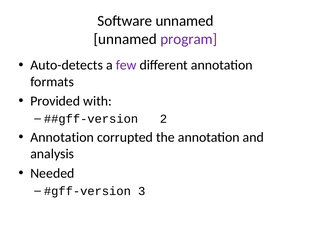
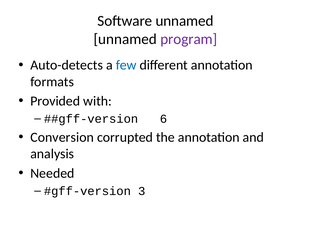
few colour: purple -> blue
2: 2 -> 6
Annotation at (62, 137): Annotation -> Conversion
